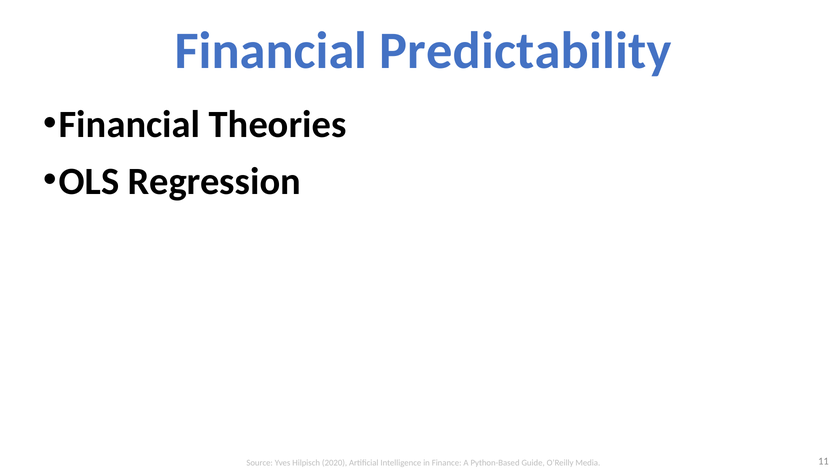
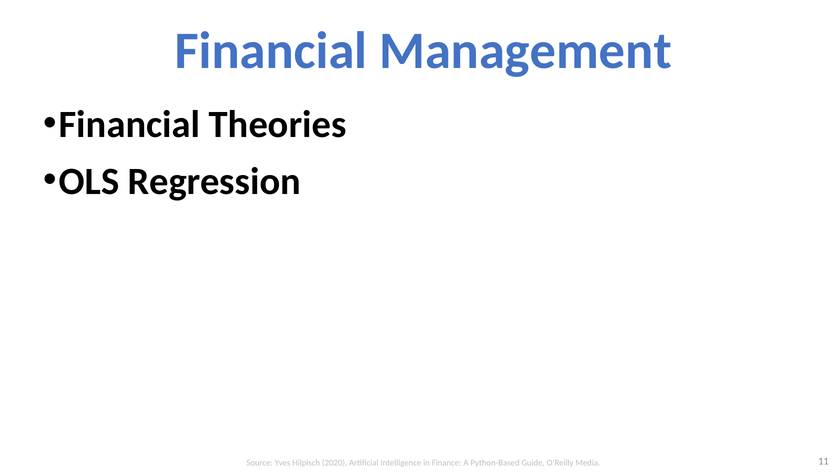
Predictability: Predictability -> Management
